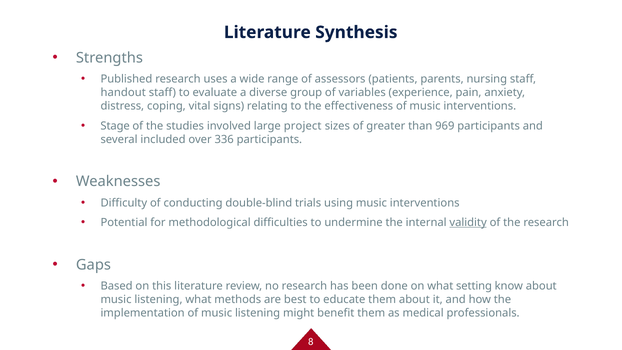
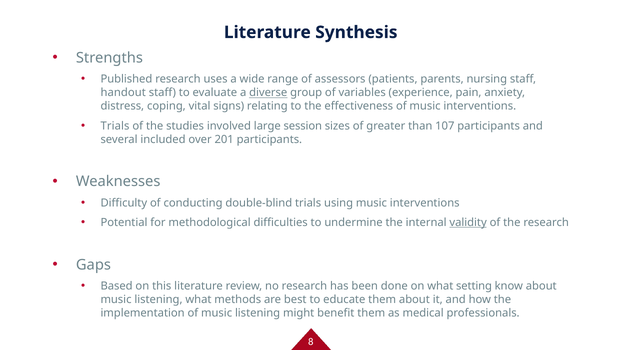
diverse underline: none -> present
Stage at (115, 126): Stage -> Trials
project: project -> session
969: 969 -> 107
336: 336 -> 201
